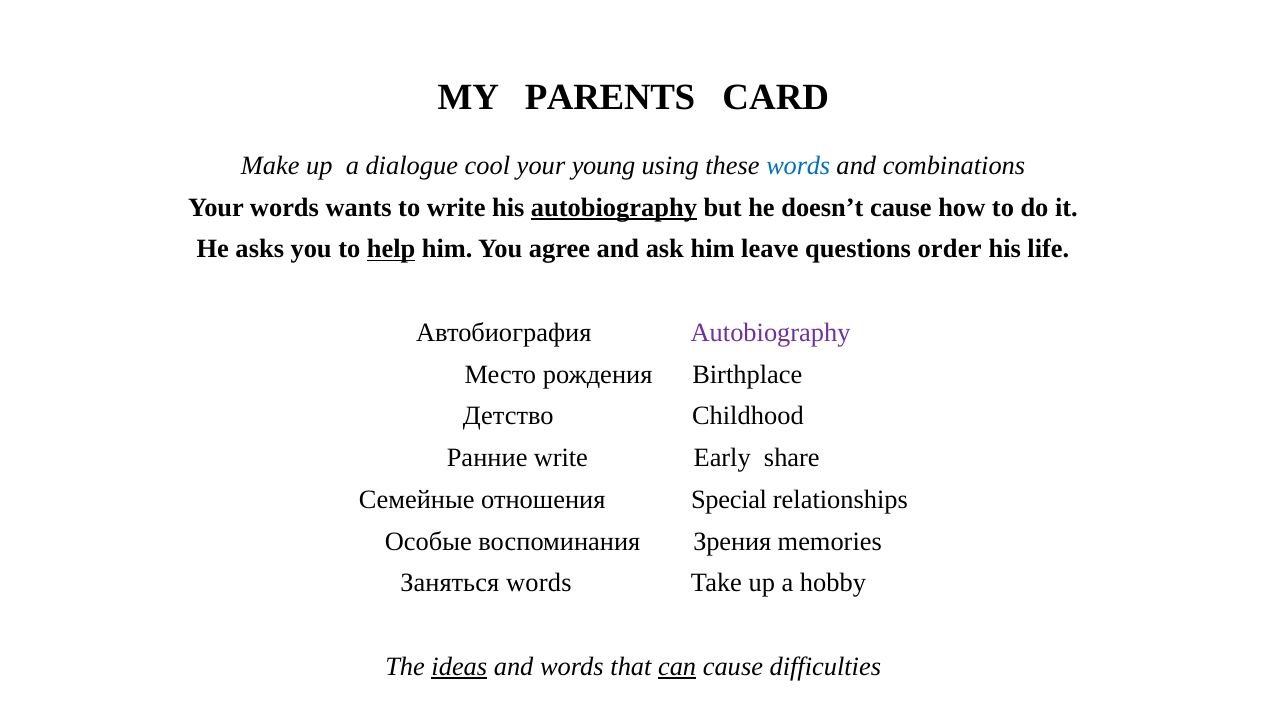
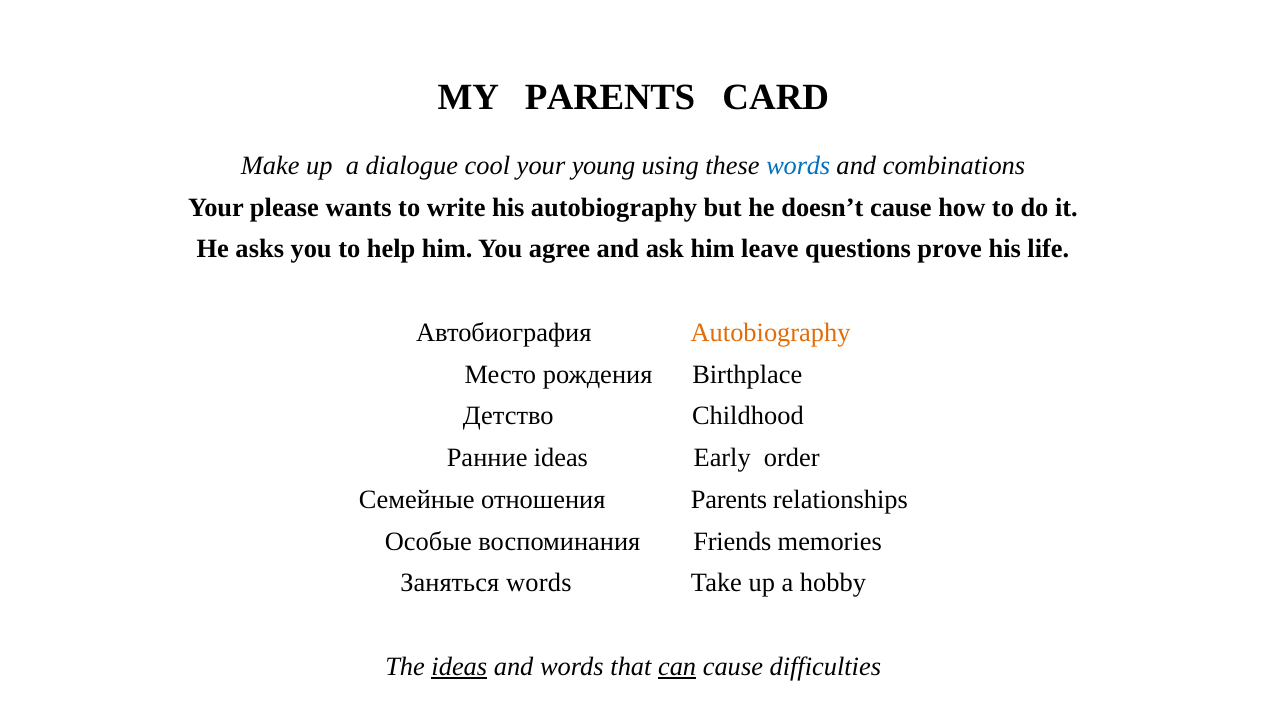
Your words: words -> please
autobiography at (614, 207) underline: present -> none
help underline: present -> none
order: order -> prove
Autobiography at (771, 333) colour: purple -> orange
Ранние write: write -> ideas
share: share -> order
отношения Special: Special -> Parents
Зрения: Зрения -> Friends
